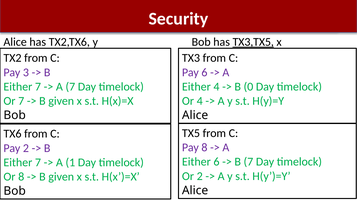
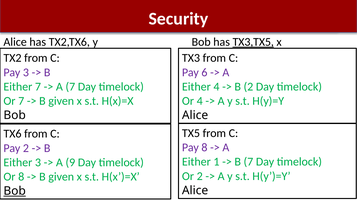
B 0: 0 -> 2
Either 6: 6 -> 1
7 at (38, 162): 7 -> 3
1: 1 -> 9
Bob at (15, 191) underline: none -> present
